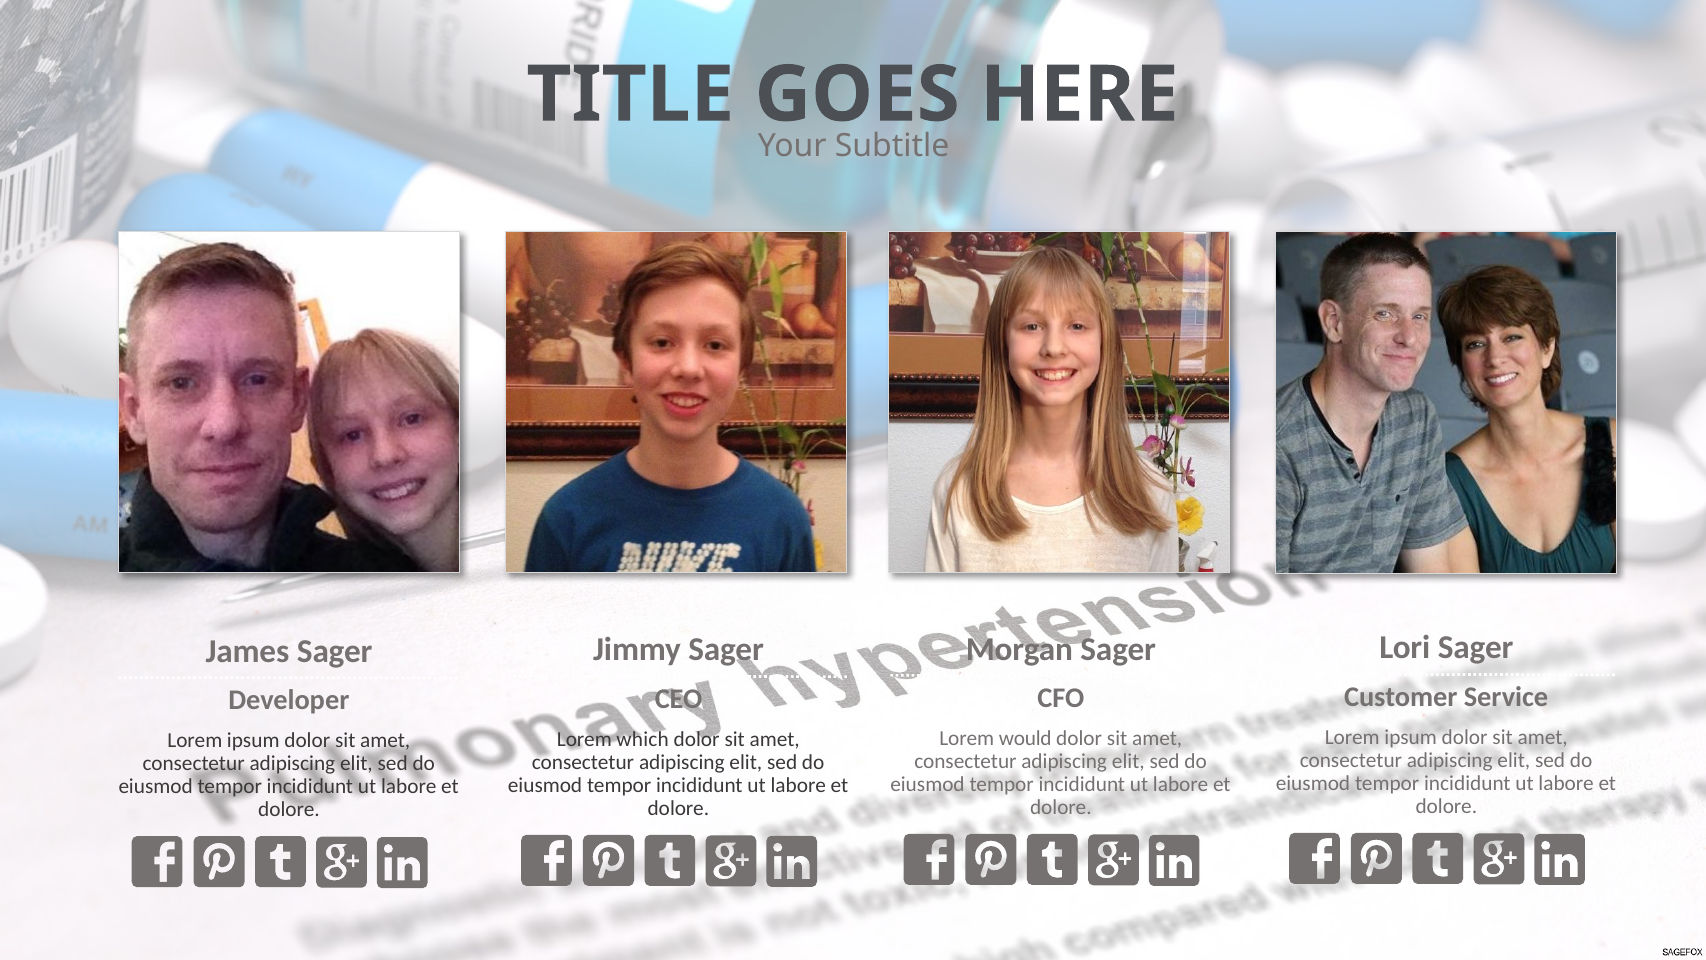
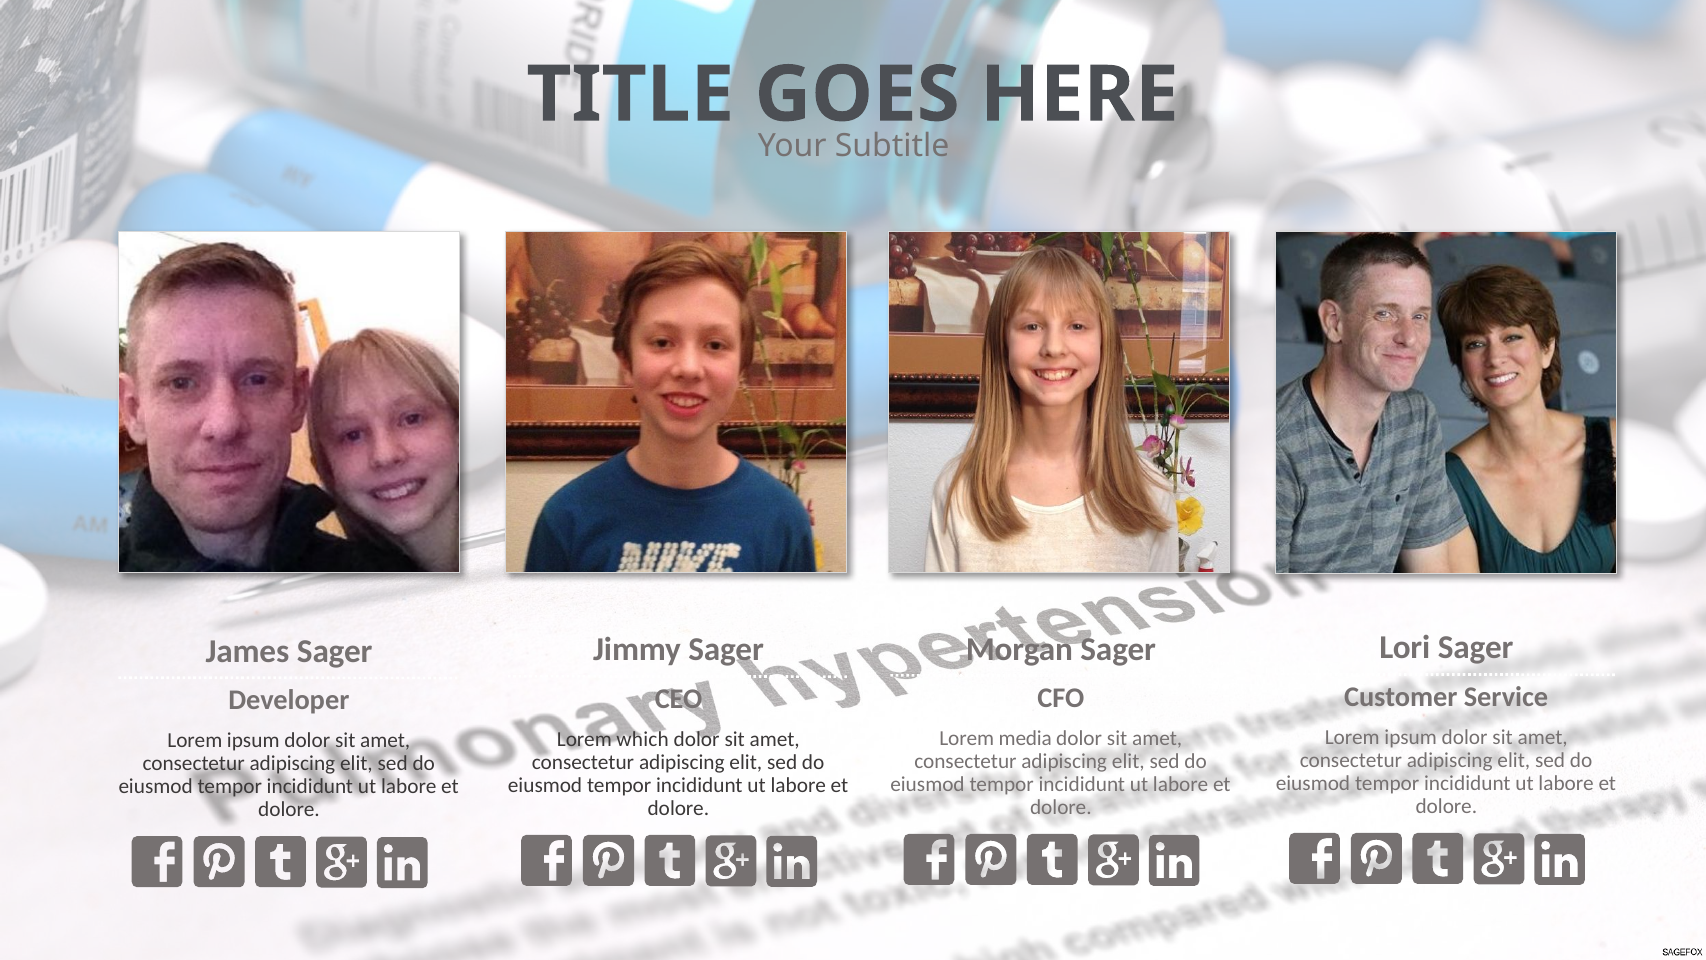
would: would -> media
